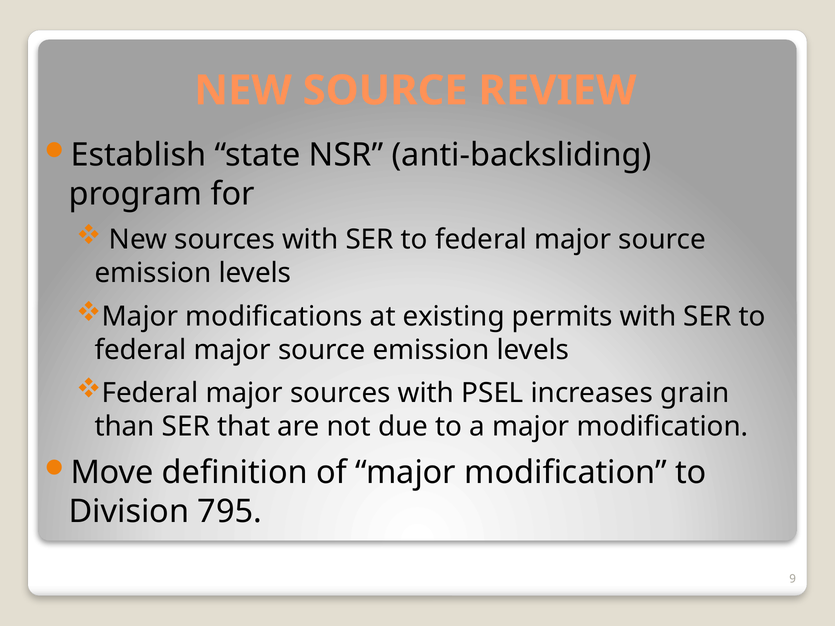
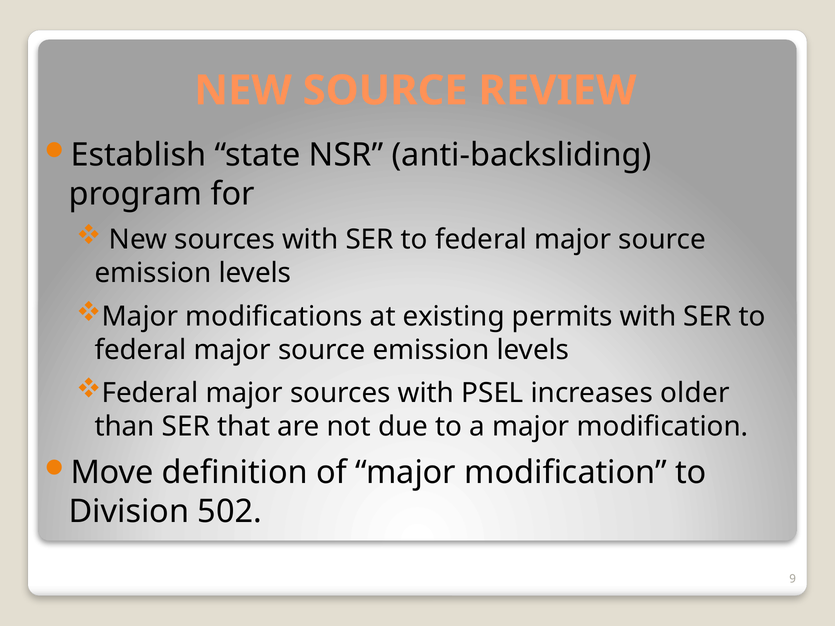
grain: grain -> older
795: 795 -> 502
